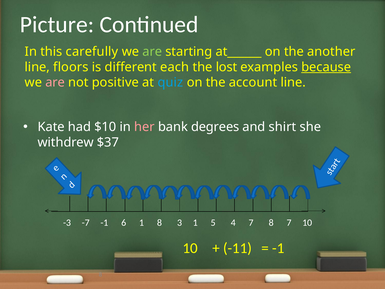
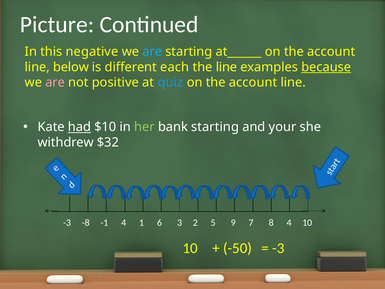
carefully: carefully -> negative
are at (152, 52) colour: light green -> light blue
at______ on the another: another -> account
floors: floors -> below
the lost: lost -> line
had underline: none -> present
her colour: pink -> light green
bank degrees: degrees -> starting
shirt: shirt -> your
$37: $37 -> $32
-7: -7 -> -8
-1 6: 6 -> 4
1 8: 8 -> 6
3 1: 1 -> 2
4: 4 -> 9
8 7: 7 -> 4
-11: -11 -> -50
-1 at (278, 248): -1 -> -3
